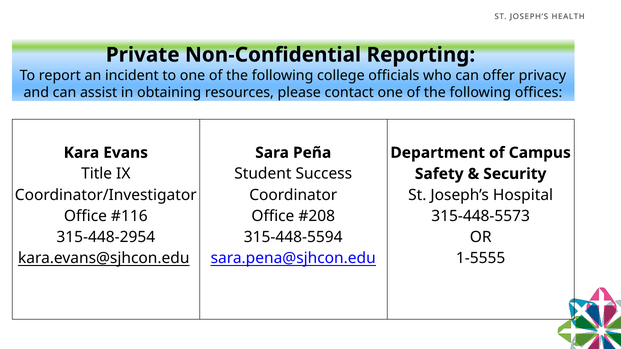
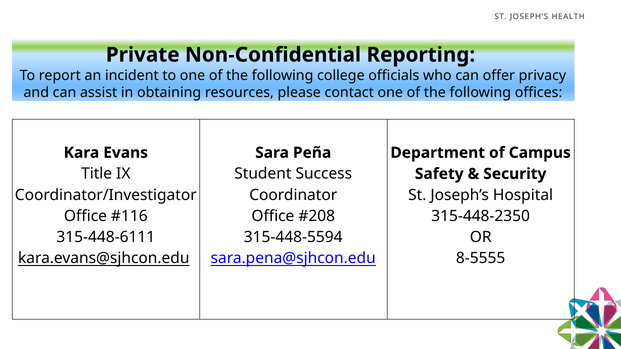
315-448-5573: 315-448-5573 -> 315-448-2350
315-448-2954: 315-448-2954 -> 315-448-6111
1-5555: 1-5555 -> 8-5555
